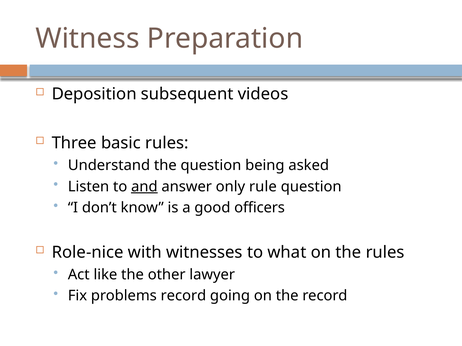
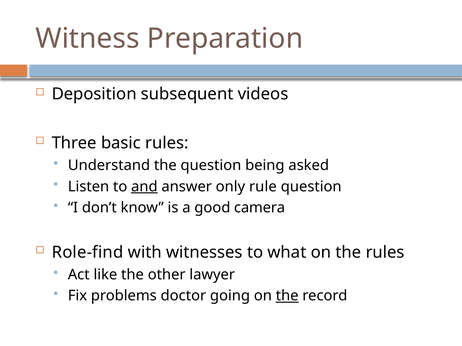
officers: officers -> camera
Role-nice: Role-nice -> Role-find
problems record: record -> doctor
the at (287, 296) underline: none -> present
